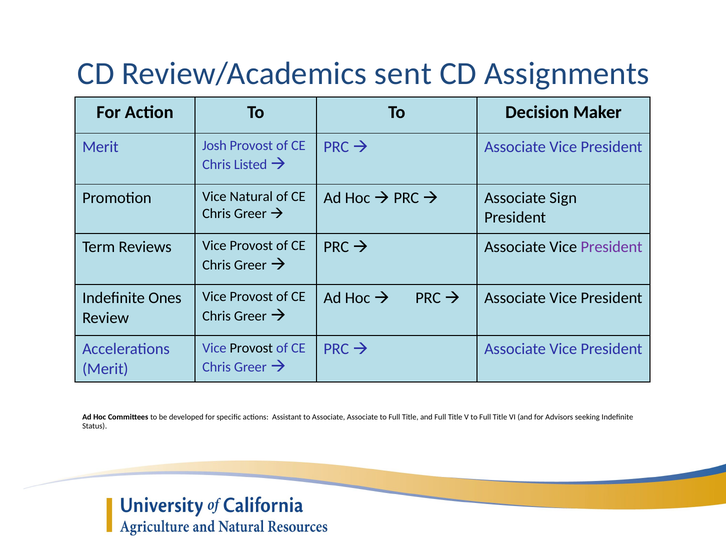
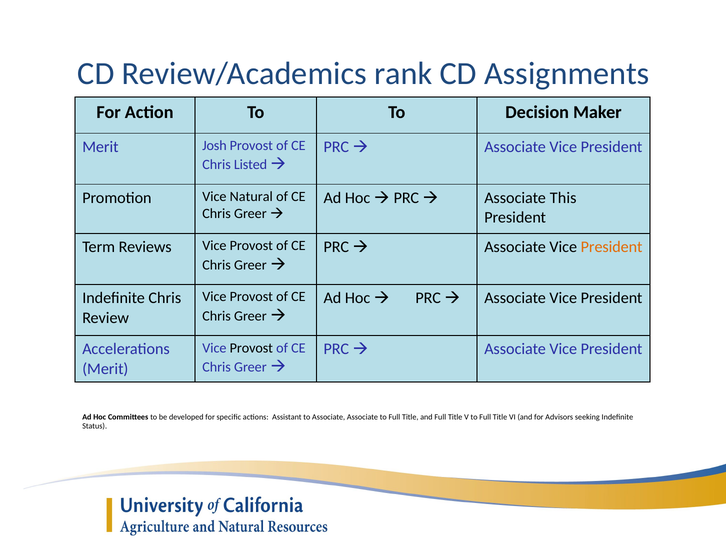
sent: sent -> rank
Sign: Sign -> This
President at (612, 247) colour: purple -> orange
Indefinite Ones: Ones -> Chris
